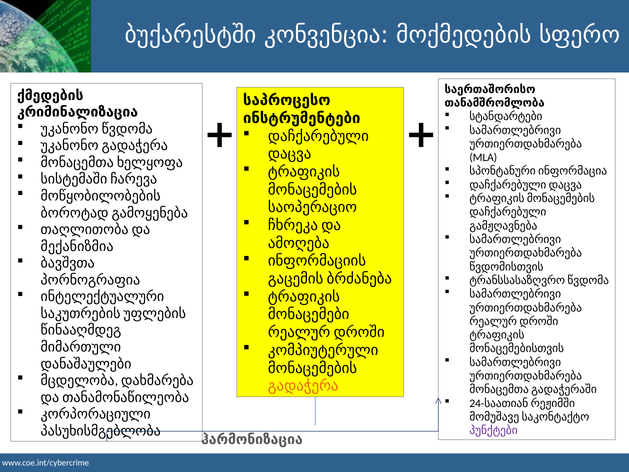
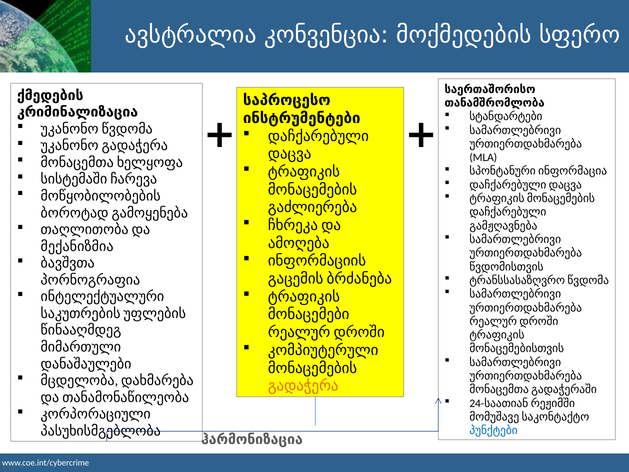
ბუქარესტში: ბუქარესტში -> ავსტრალია
საოპერაციო: საოპერაციო -> გაძლიერება
პუნქტები colour: purple -> blue
